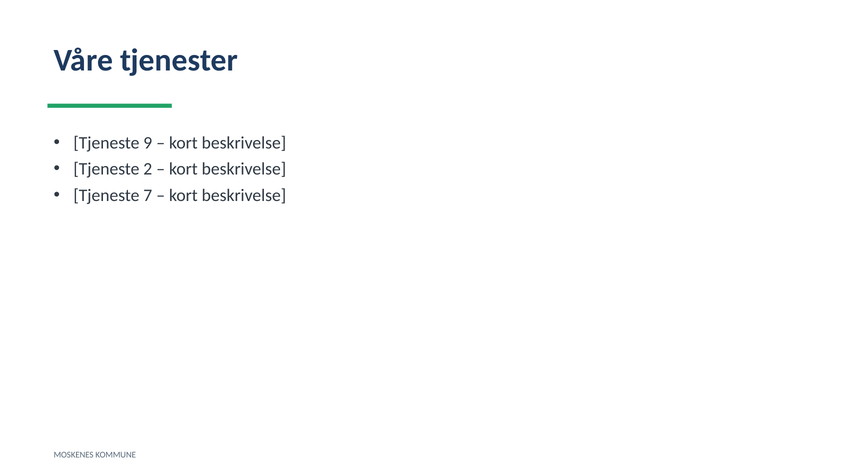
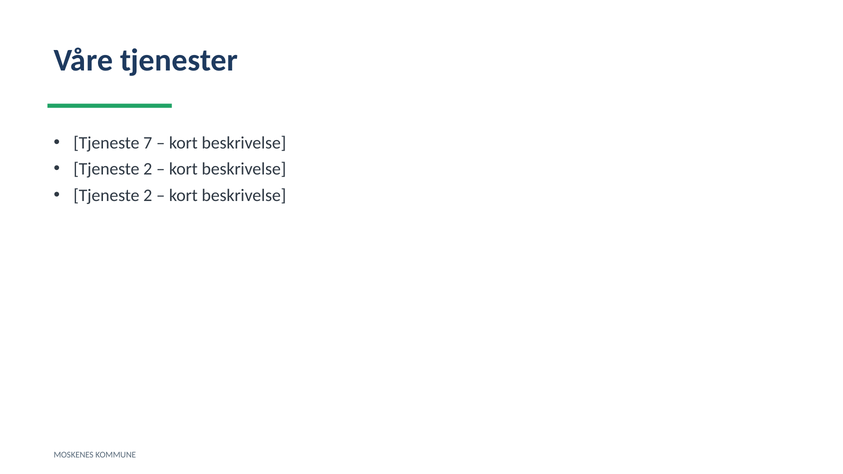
9: 9 -> 7
7 at (148, 195): 7 -> 2
